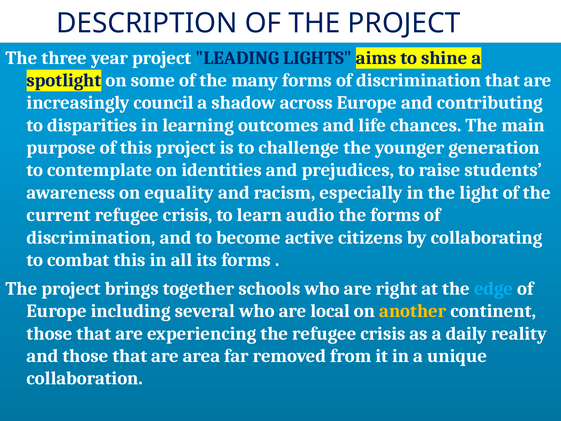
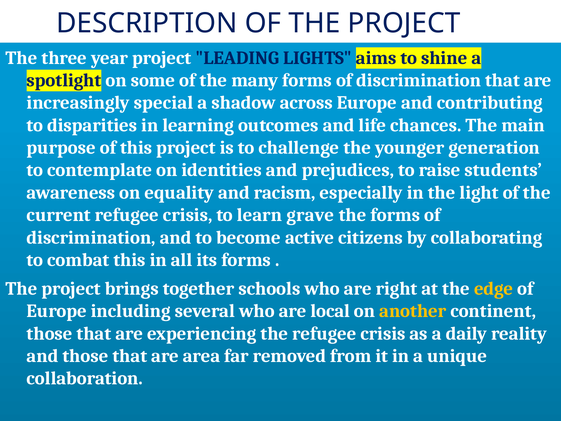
council: council -> special
audio: audio -> grave
edge colour: light blue -> yellow
